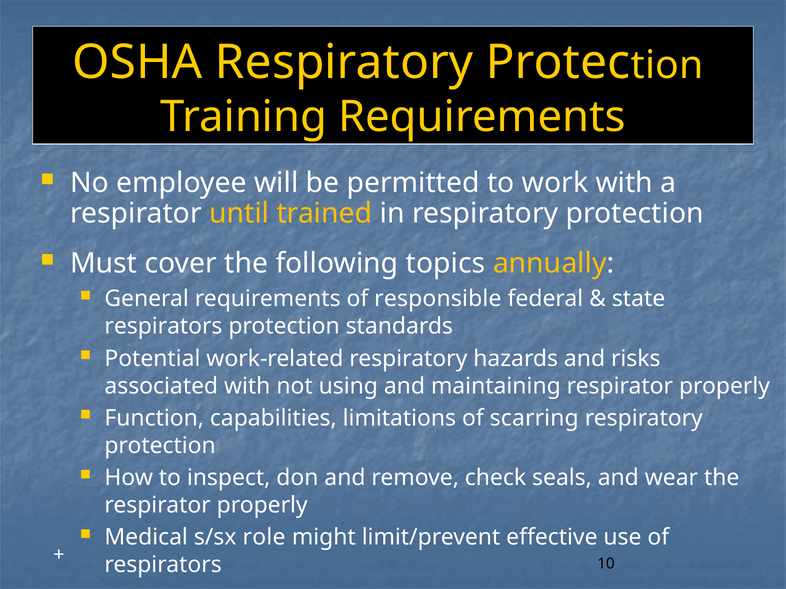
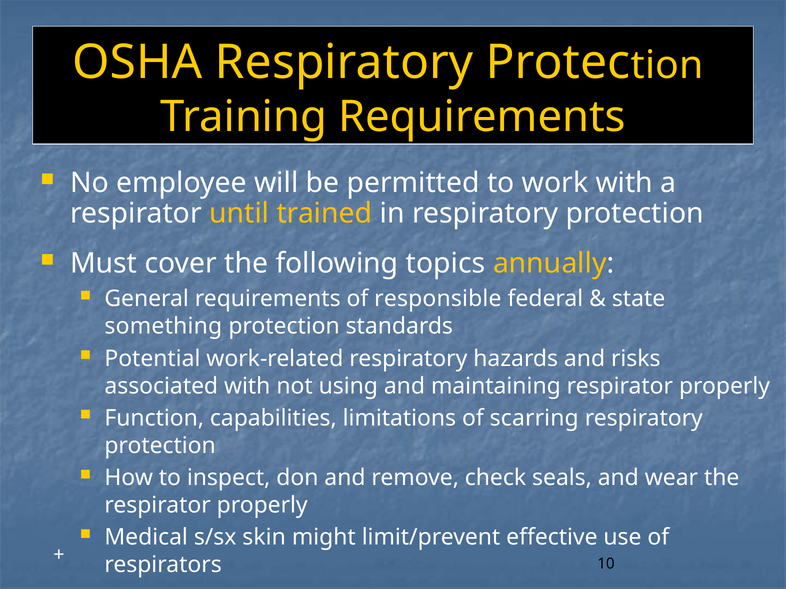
respirators at (163, 327): respirators -> something
role: role -> skin
